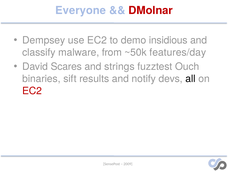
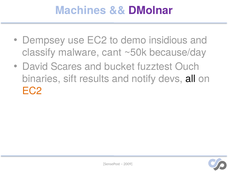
Everyone: Everyone -> Machines
DMolnar colour: red -> purple
from: from -> cant
features/day: features/day -> because/day
strings: strings -> bucket
EC2 at (32, 91) colour: red -> orange
